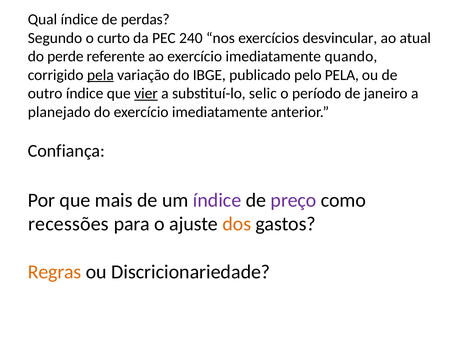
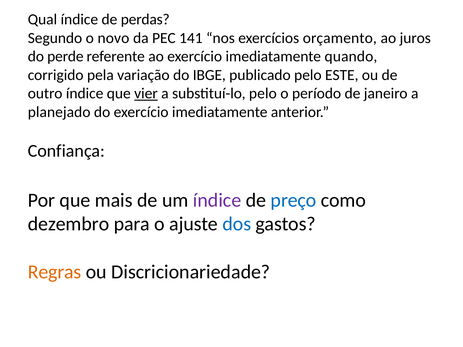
curto: curto -> novo
240: 240 -> 141
desvincular: desvincular -> orçamento
atual: atual -> juros
pela at (100, 75) underline: present -> none
pelo PELA: PELA -> ESTE
substituí-lo selic: selic -> pelo
preço colour: purple -> blue
recessões: recessões -> dezembro
dos colour: orange -> blue
